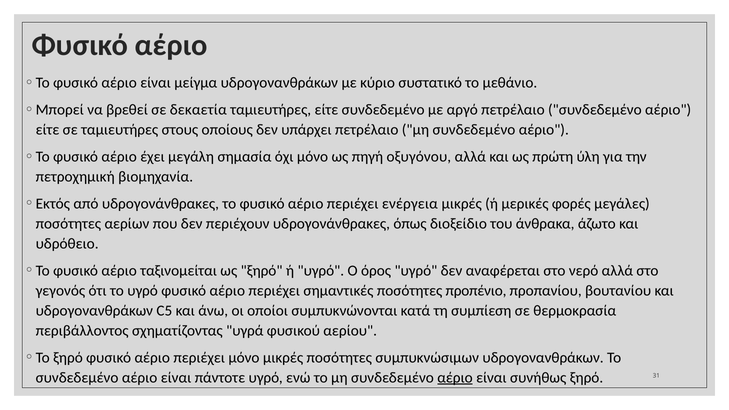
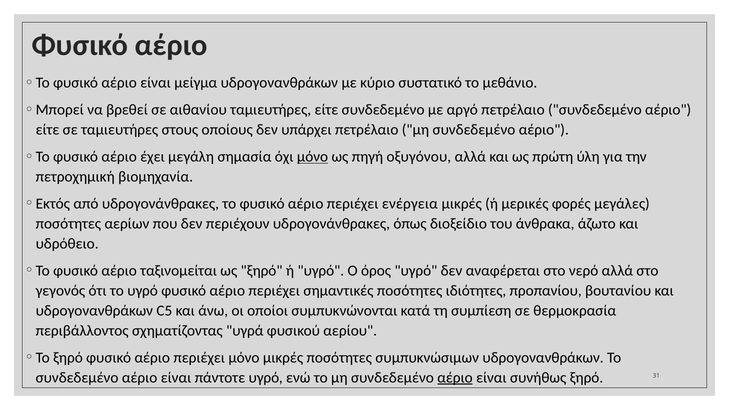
δεκαετία: δεκαετία -> αιθανίου
μόνο at (313, 157) underline: none -> present
προπένιο: προπένιο -> ιδιότητες
